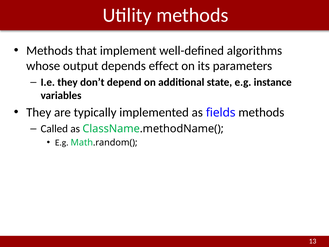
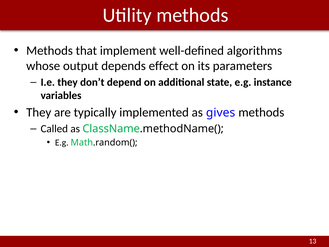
fields: fields -> gives
